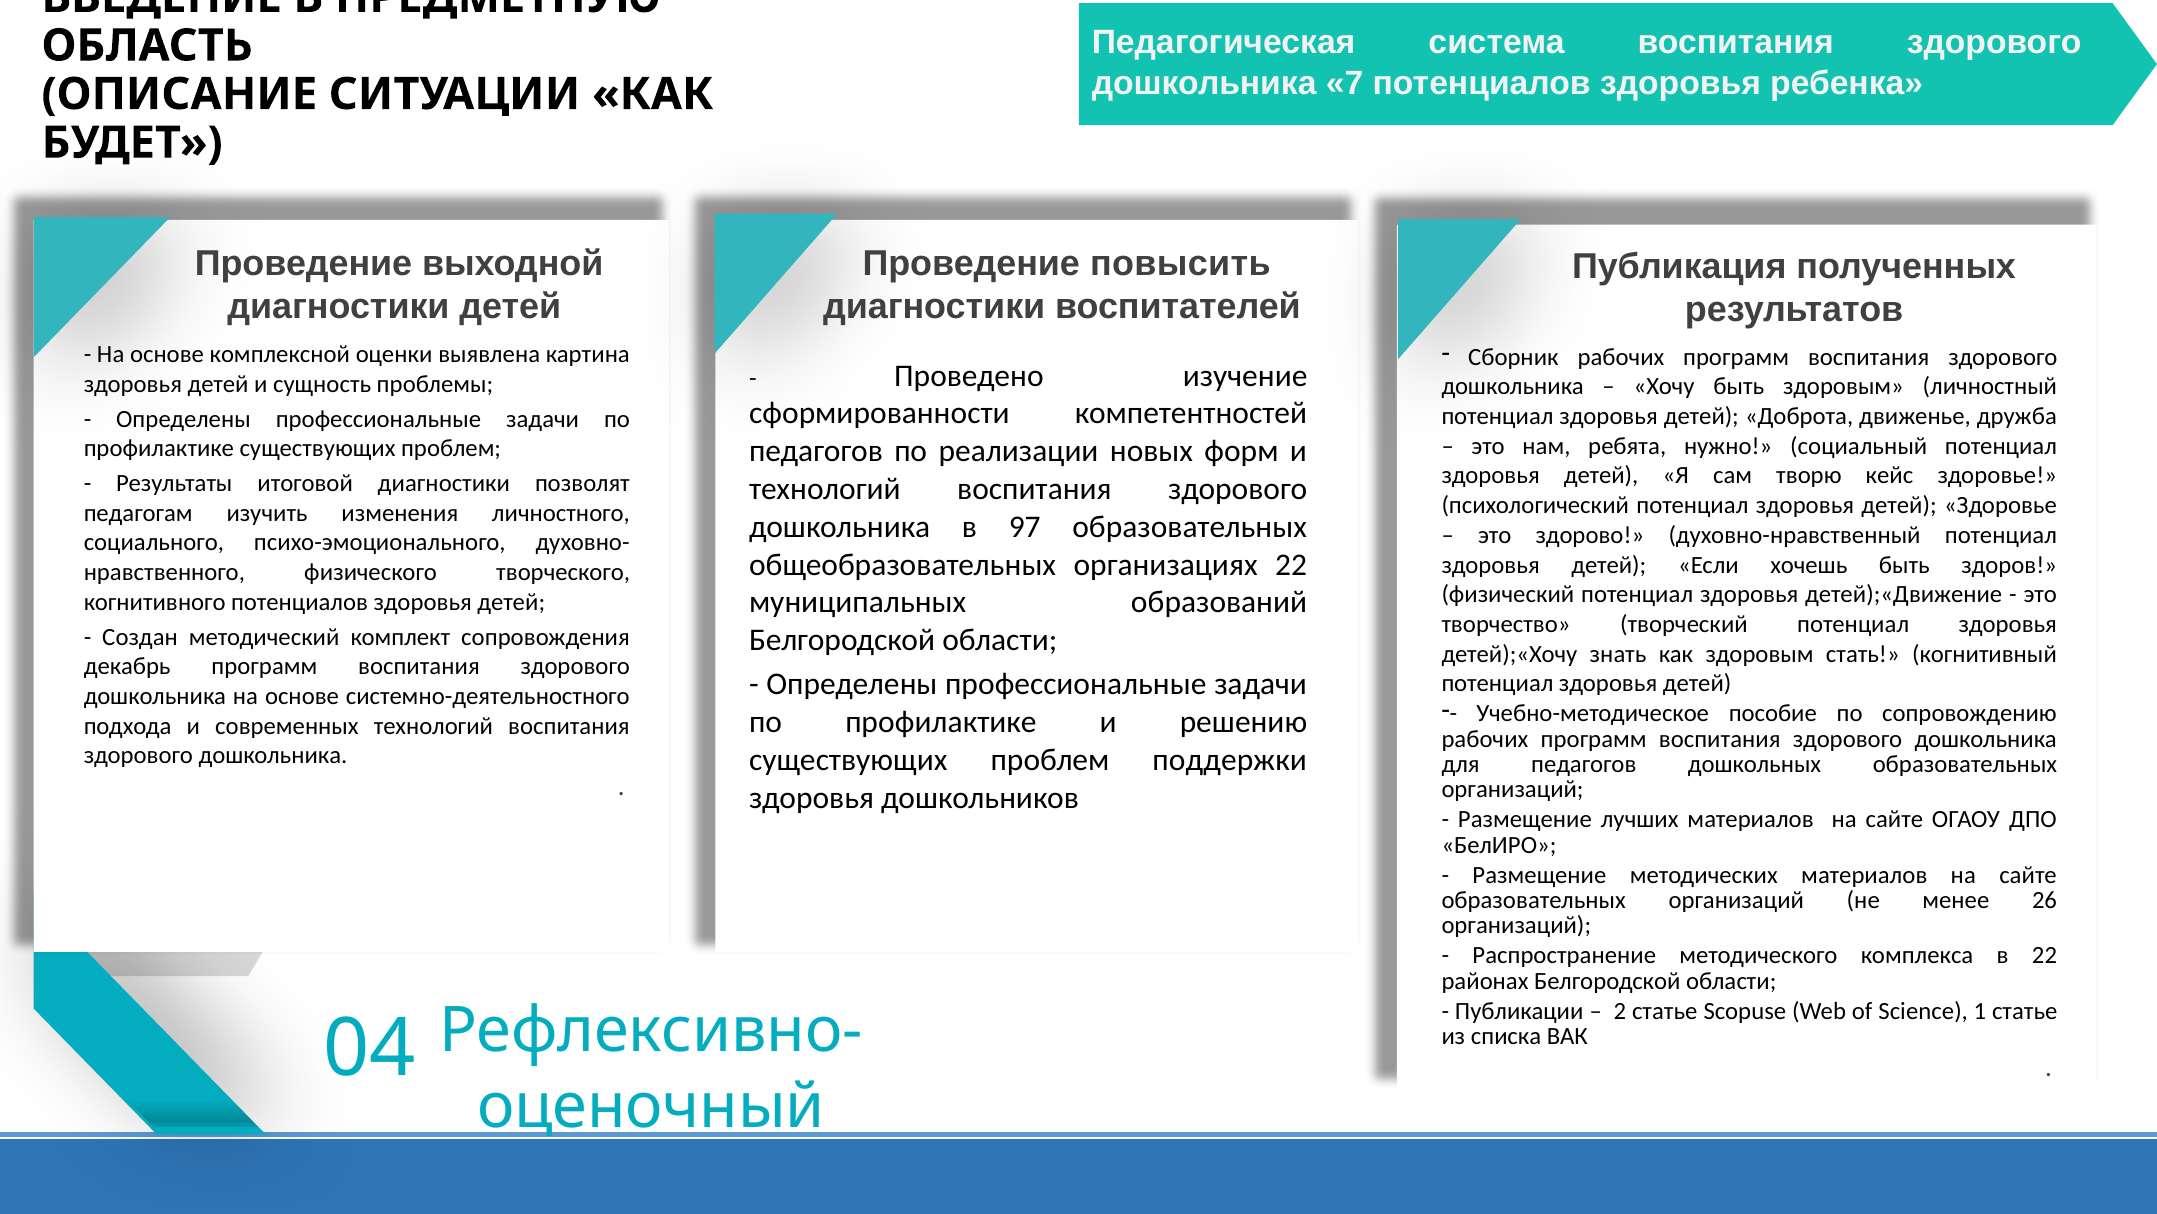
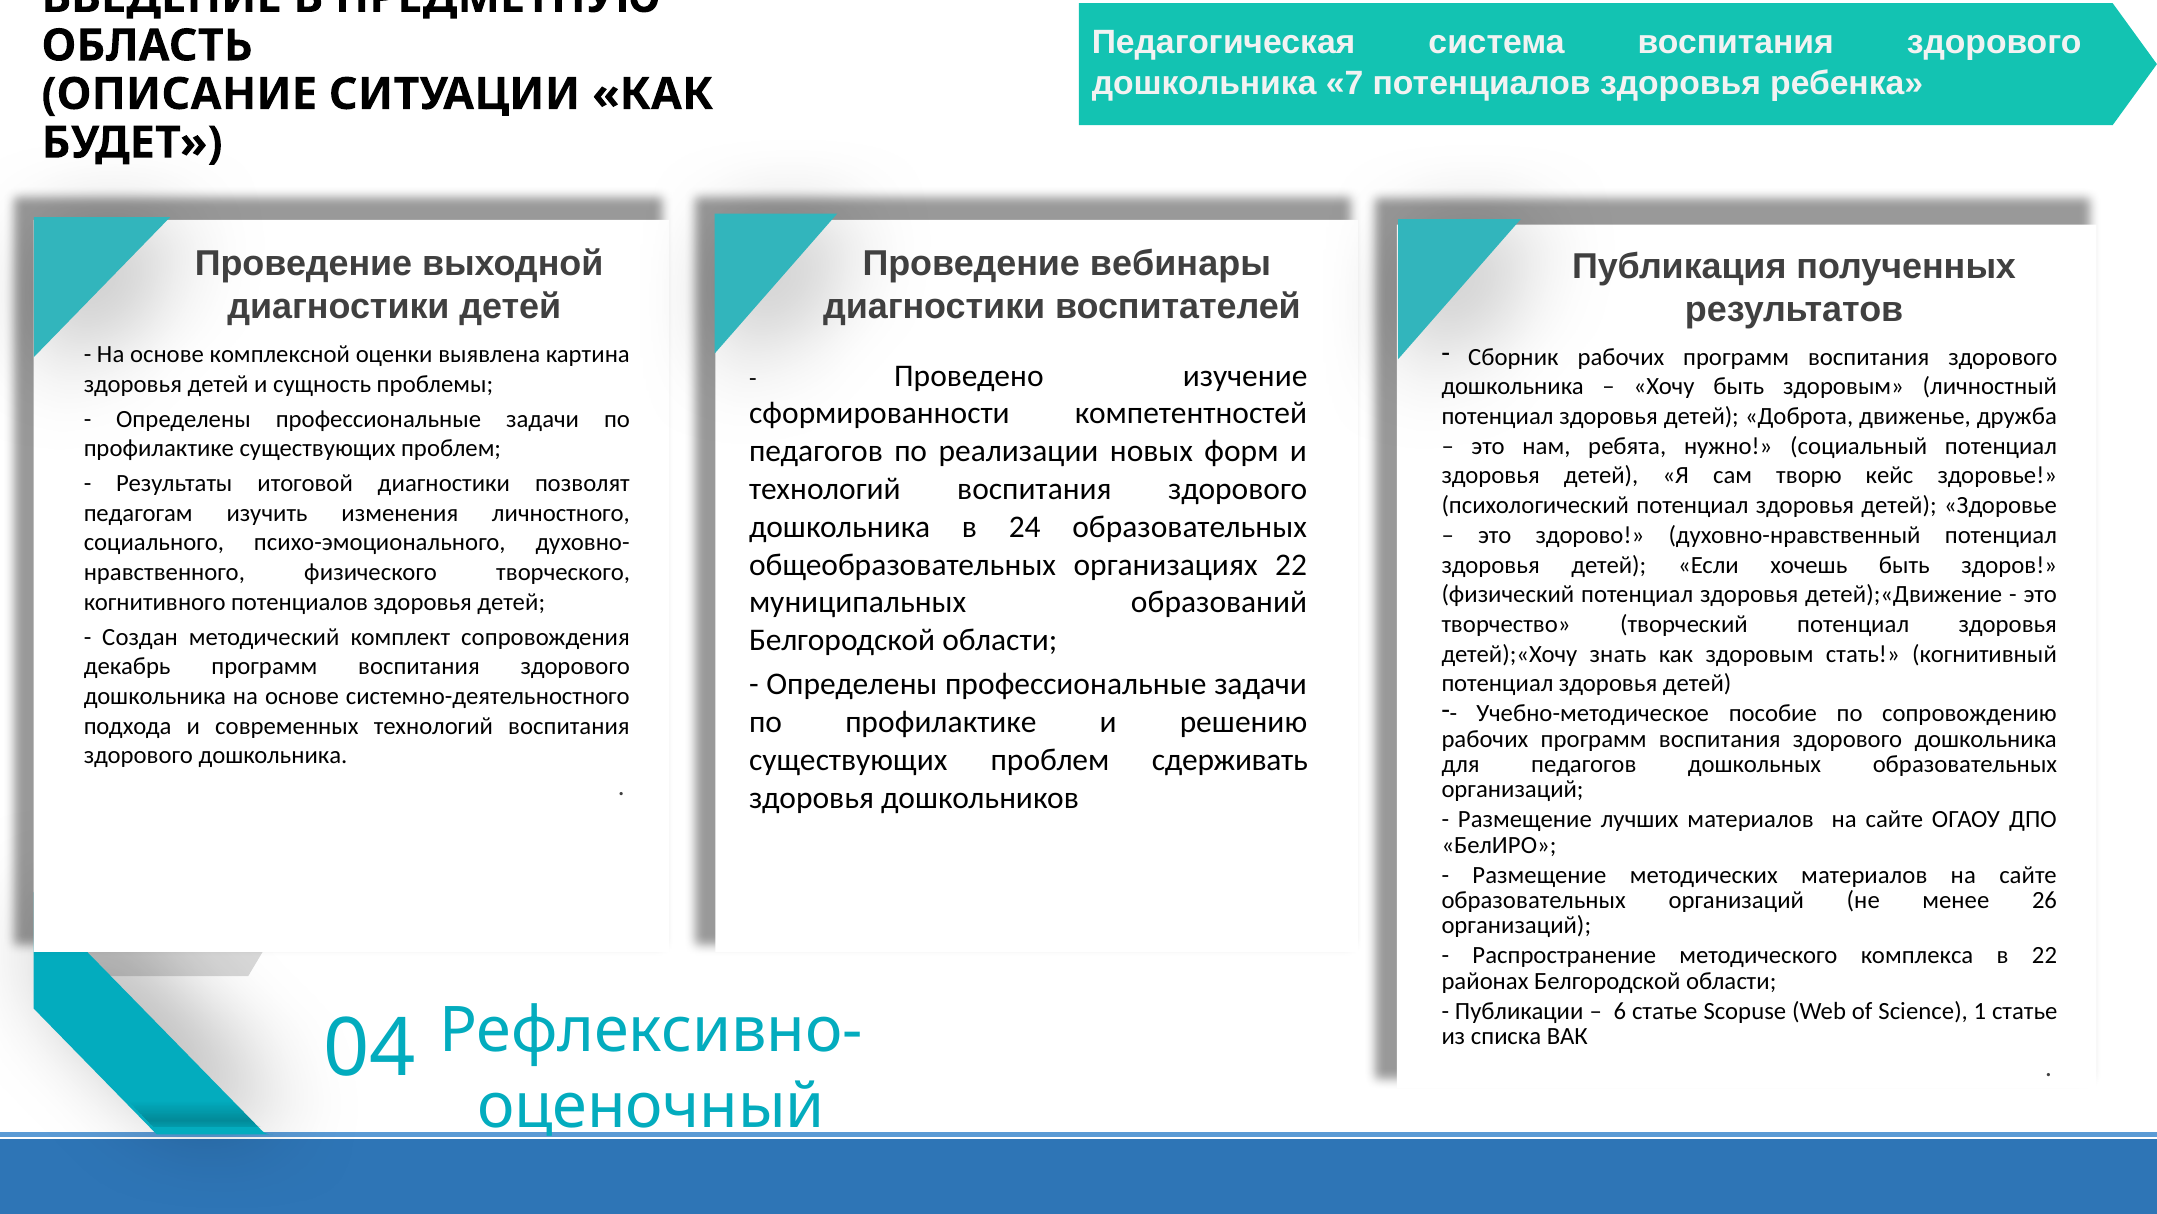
повысить: повысить -> вебинары
97: 97 -> 24
поддержки: поддержки -> сдерживать
2: 2 -> 6
